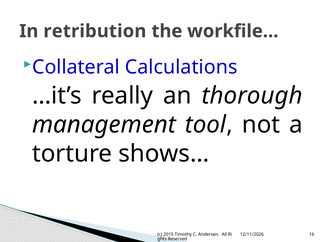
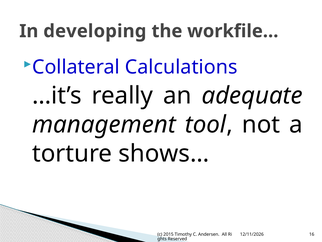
retribution: retribution -> developing
thorough: thorough -> adequate
